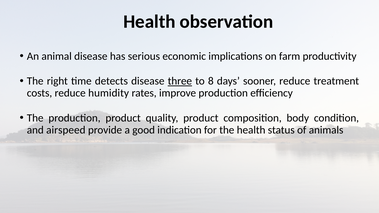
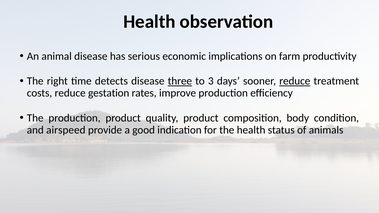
8: 8 -> 3
reduce at (295, 81) underline: none -> present
humidity: humidity -> gestation
